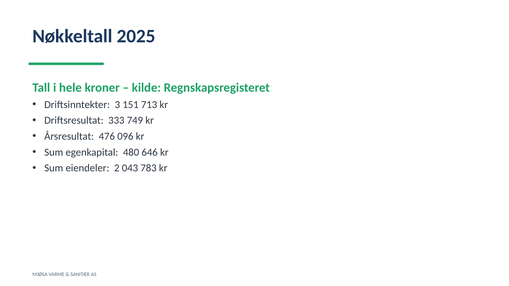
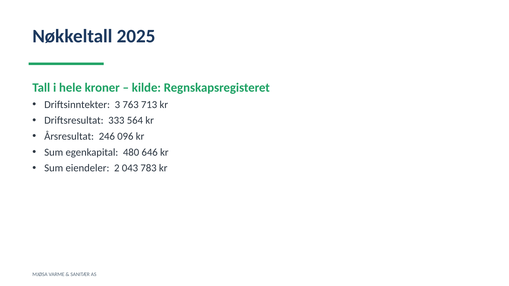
151: 151 -> 763
749: 749 -> 564
476: 476 -> 246
